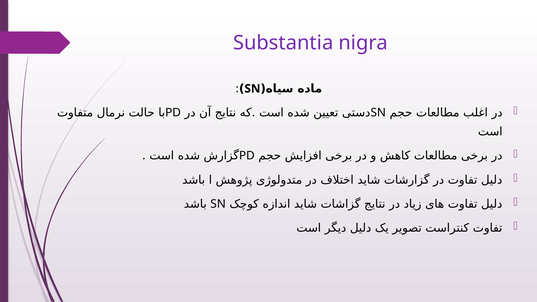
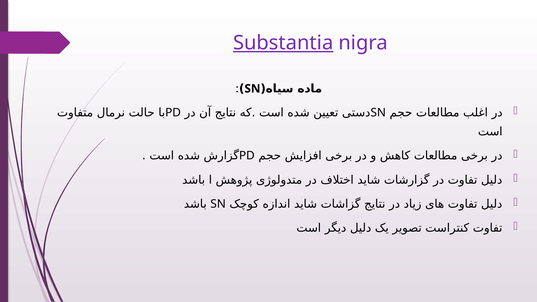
Substantia underline: none -> present
